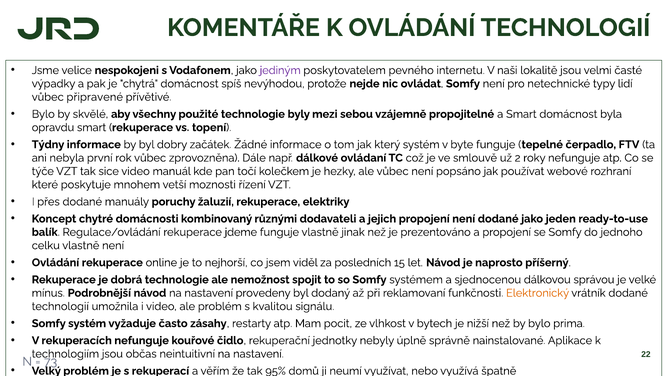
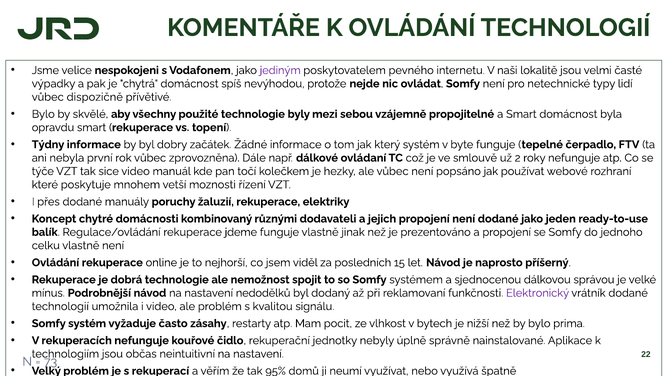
připravené: připravené -> dispozičně
provedeny: provedeny -> nedodělků
Elektronický colour: orange -> purple
